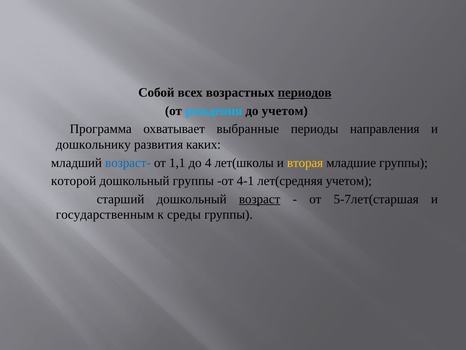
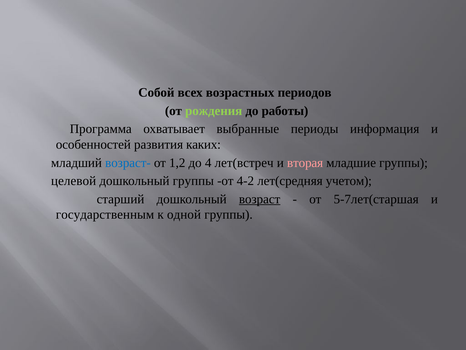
периодов underline: present -> none
рождения colour: light blue -> light green
до учетом: учетом -> работы
направления: направления -> информация
дошкольнику: дошкольнику -> особенностей
1,1: 1,1 -> 1,2
лет(школы: лет(школы -> лет(встреч
вторая colour: yellow -> pink
которой: которой -> целевой
4-1: 4-1 -> 4-2
среды: среды -> одной
